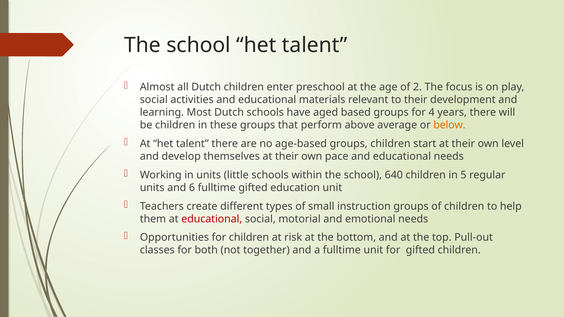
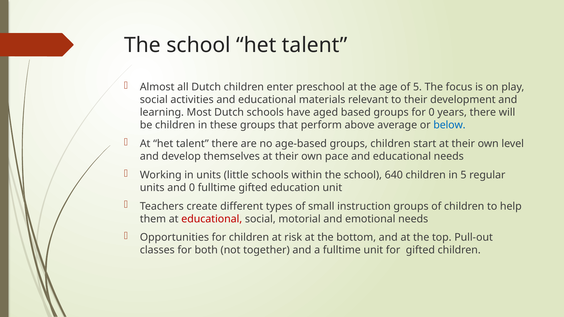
of 2: 2 -> 5
for 4: 4 -> 0
below colour: orange -> blue
and 6: 6 -> 0
